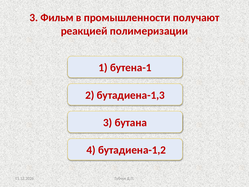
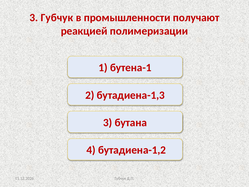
3 Фильм: Фильм -> Губчук
